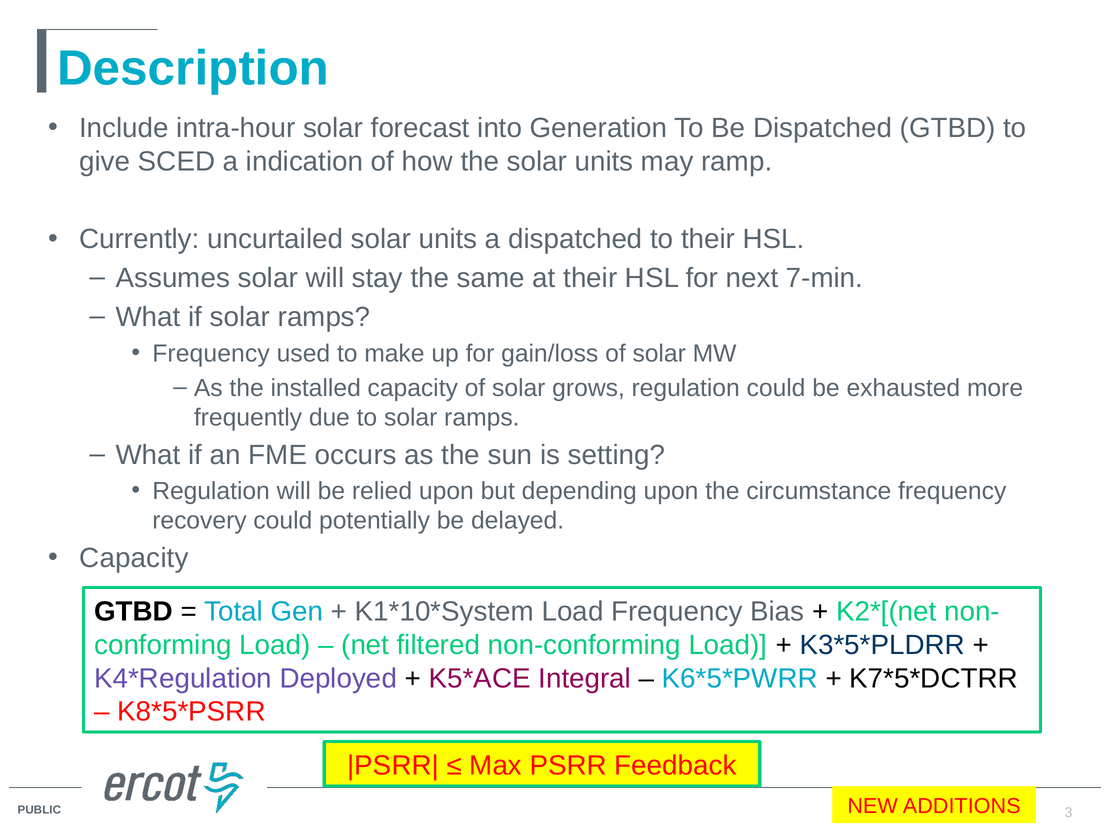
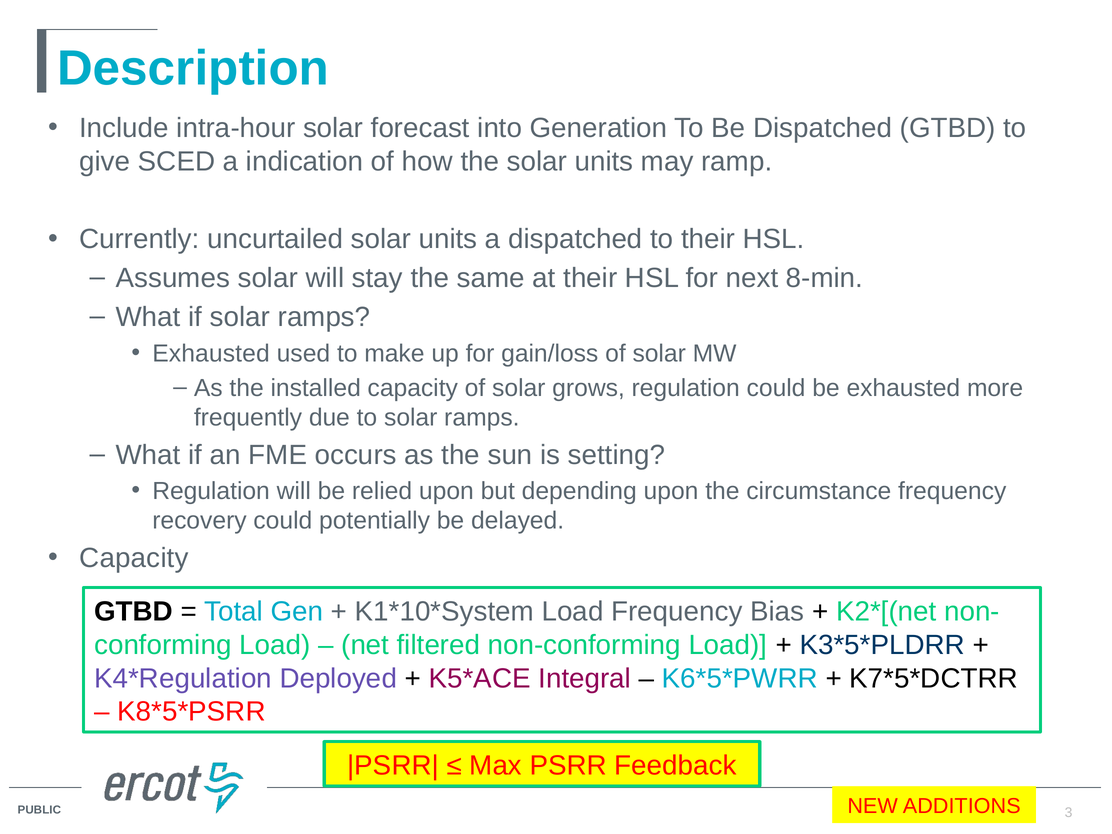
7-min: 7-min -> 8-min
Frequency at (211, 353): Frequency -> Exhausted
